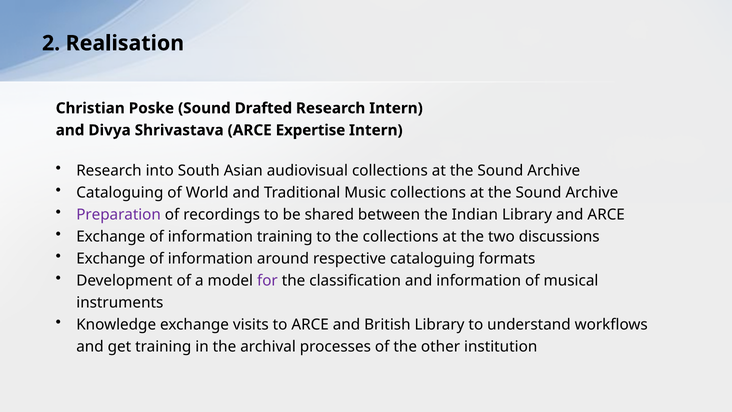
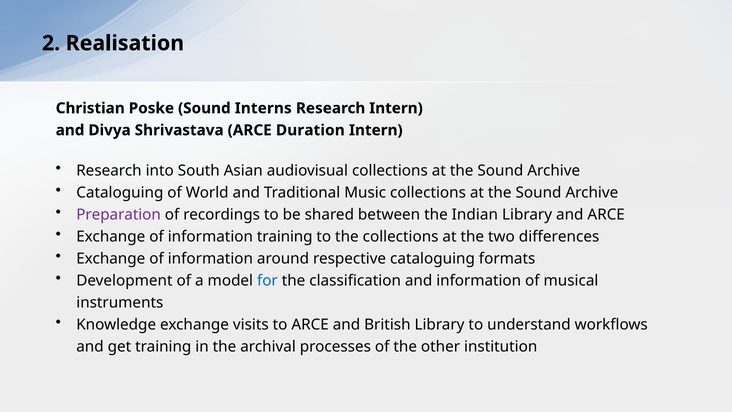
Drafted: Drafted -> Interns
Expertise: Expertise -> Duration
discussions: discussions -> differences
for colour: purple -> blue
